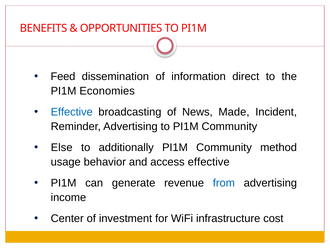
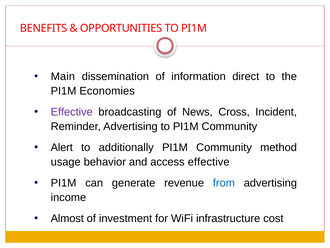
Feed: Feed -> Main
Effective at (72, 112) colour: blue -> purple
Made: Made -> Cross
Else: Else -> Alert
Center: Center -> Almost
